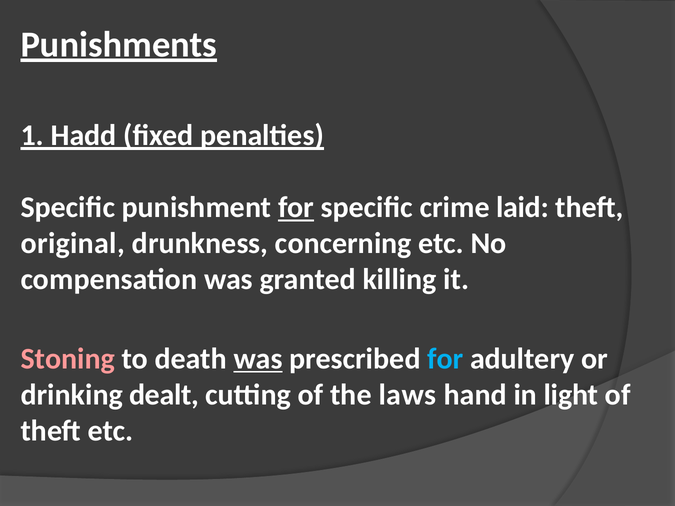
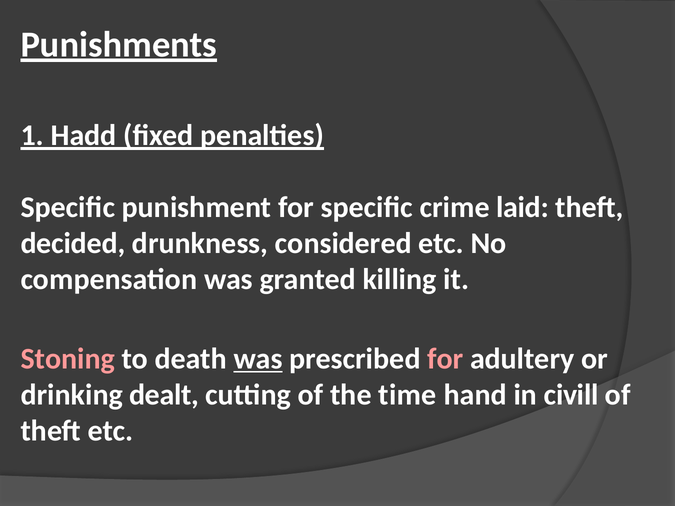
for at (296, 208) underline: present -> none
original: original -> decided
concerning: concerning -> considered
for at (445, 359) colour: light blue -> pink
laws: laws -> time
light: light -> civill
